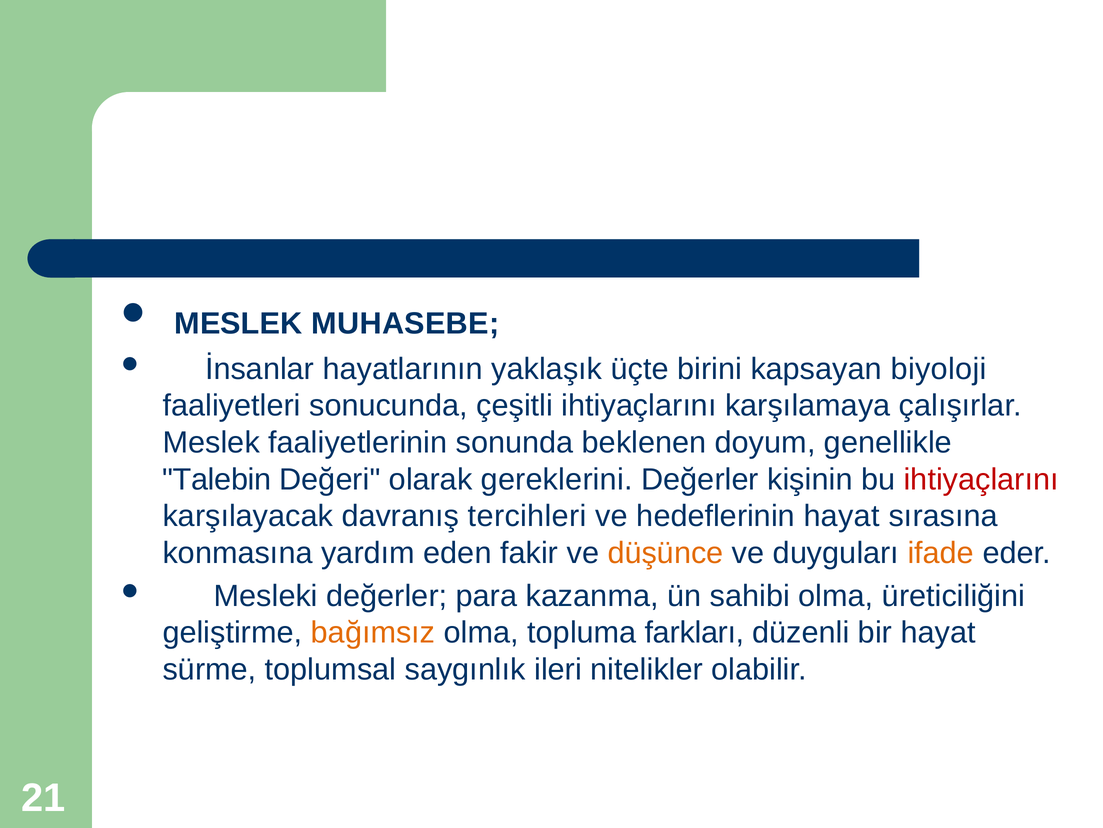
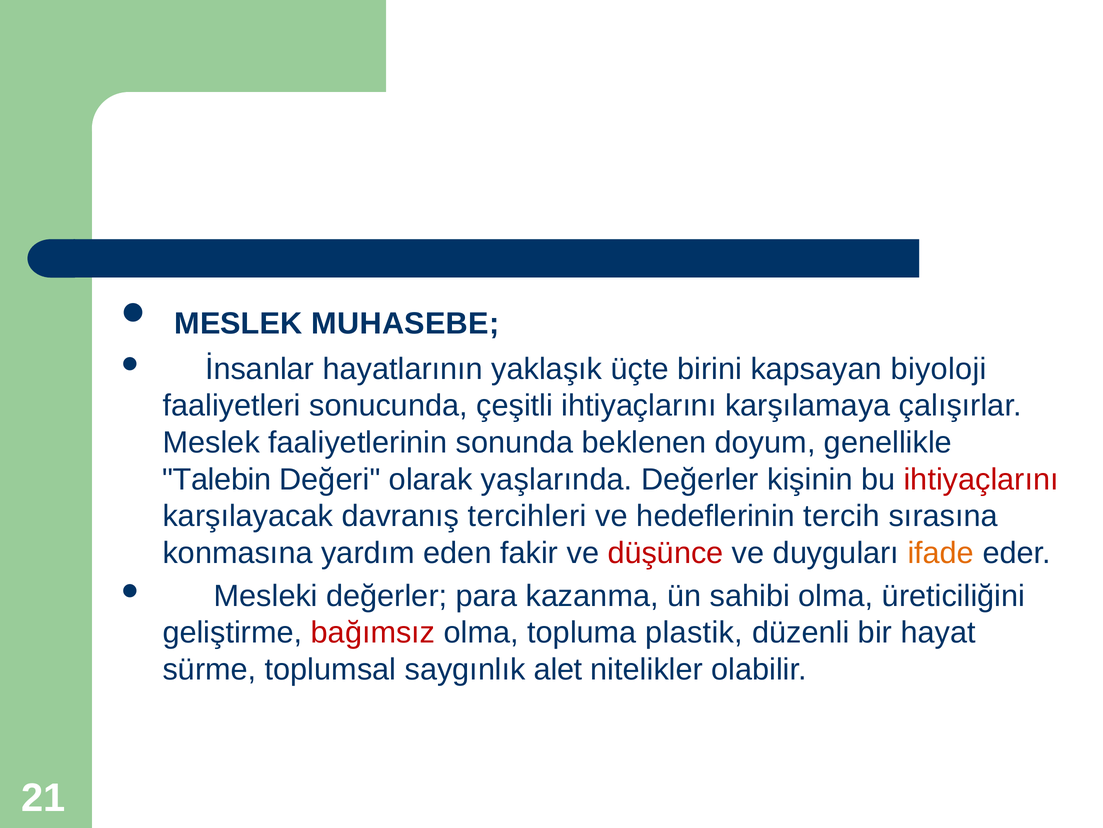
gereklerini: gereklerini -> yaşlarında
hedeflerinin hayat: hayat -> tercih
düşünce colour: orange -> red
bağımsız colour: orange -> red
farkları: farkları -> plastik
ileri: ileri -> alet
